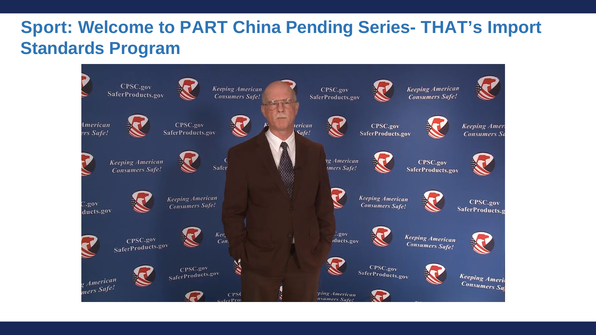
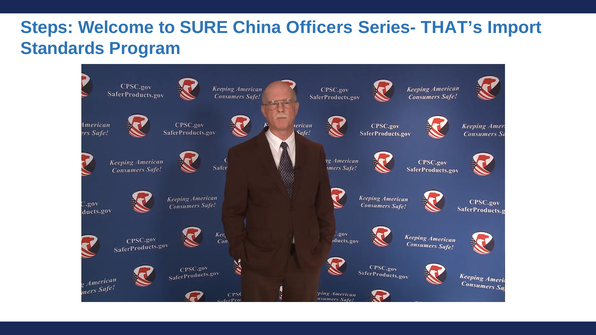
Sport: Sport -> Steps
PART: PART -> SURE
Pending: Pending -> Officers
